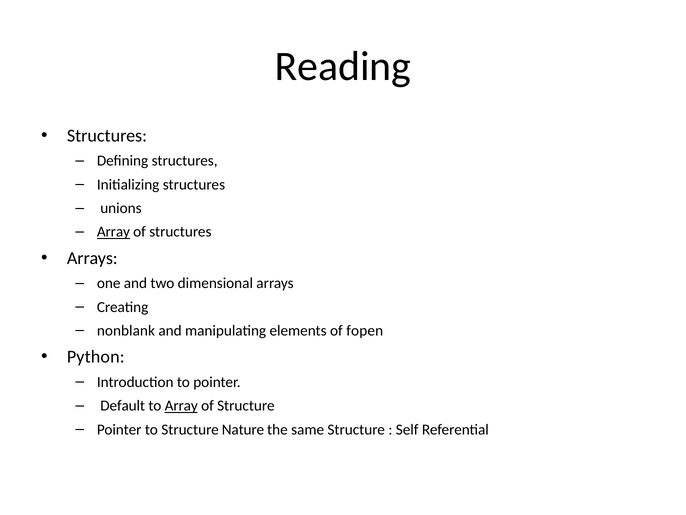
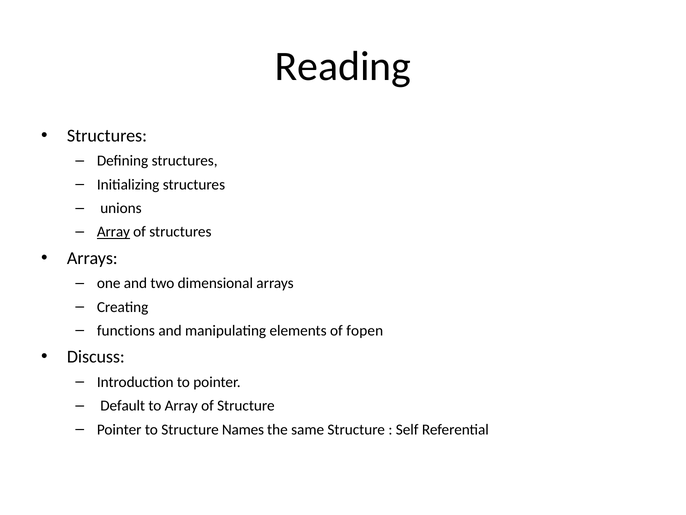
nonblank: nonblank -> functions
Python: Python -> Discuss
Array at (181, 405) underline: present -> none
Nature: Nature -> Names
